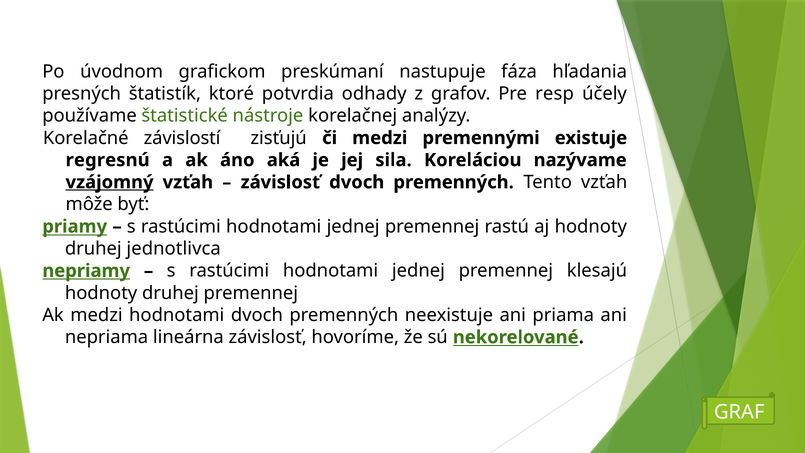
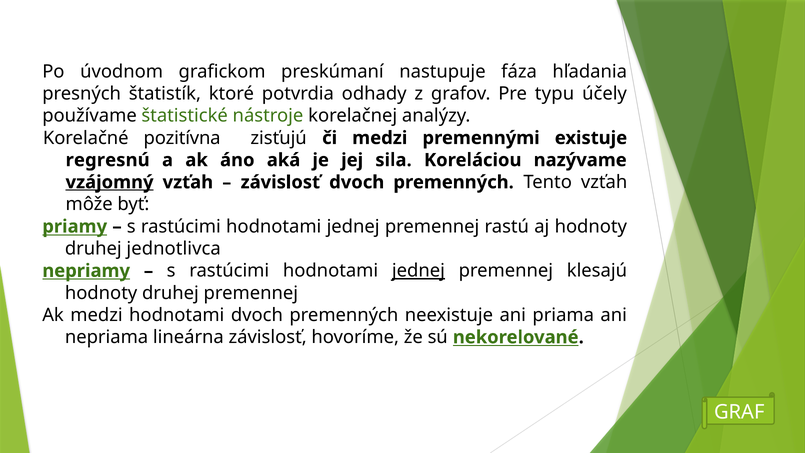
resp: resp -> typu
závislostí: závislostí -> pozitívna
jednej at (418, 271) underline: none -> present
